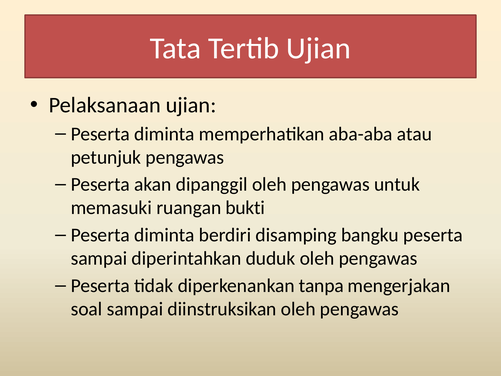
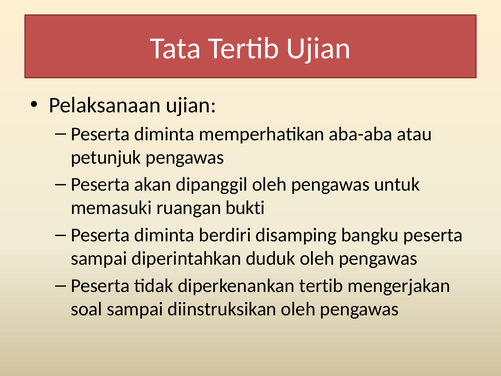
diperkenankan tanpa: tanpa -> tertib
